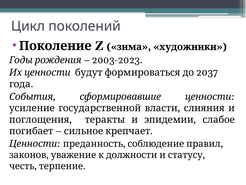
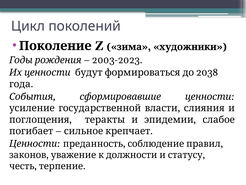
2037: 2037 -> 2038
